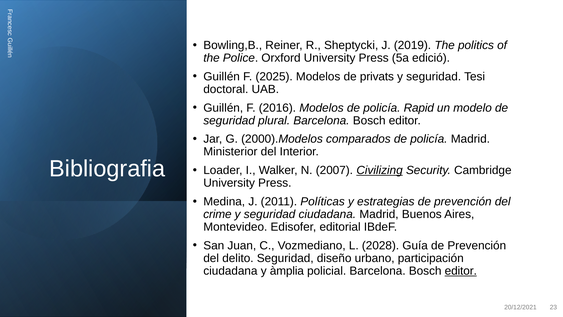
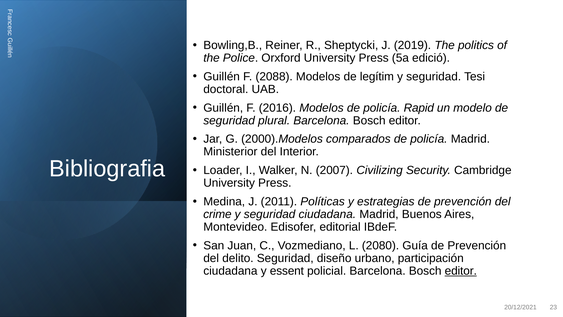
2025: 2025 -> 2088
privats: privats -> legítim
Civilizing underline: present -> none
2028: 2028 -> 2080
àmplia: àmplia -> essent
